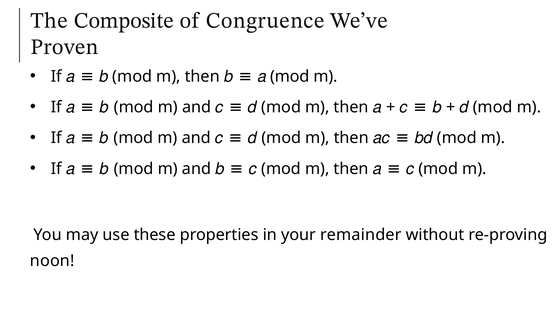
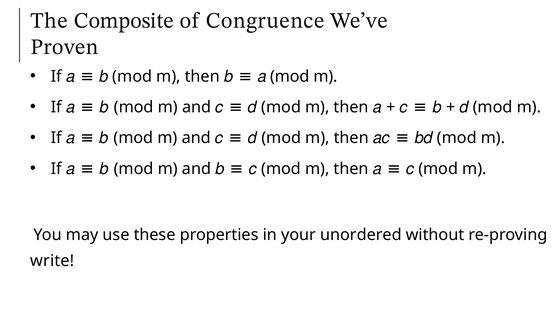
remainder: remainder -> unordered
noon: noon -> write
